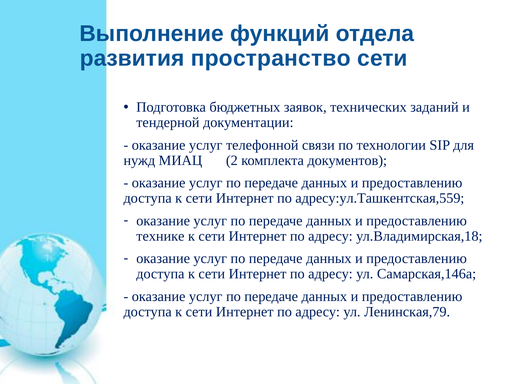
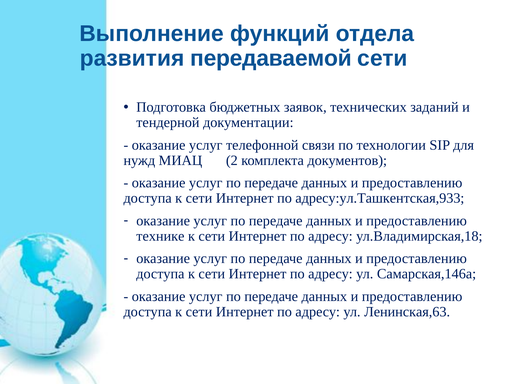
пространство: пространство -> передаваемой
адресу:ул.Ташкентская,559: адресу:ул.Ташкентская,559 -> адресу:ул.Ташкентская,933
Ленинская,79: Ленинская,79 -> Ленинская,63
